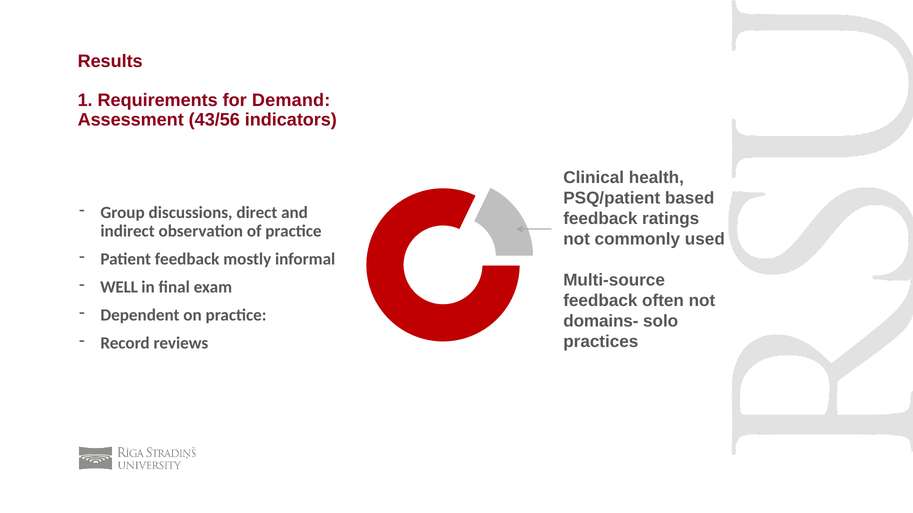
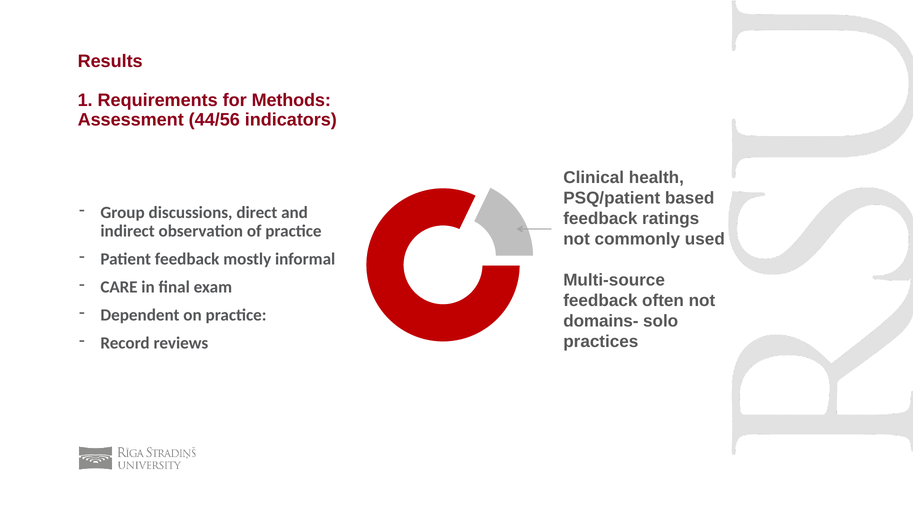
Demand: Demand -> Methods
43/56: 43/56 -> 44/56
WELL: WELL -> CARE
